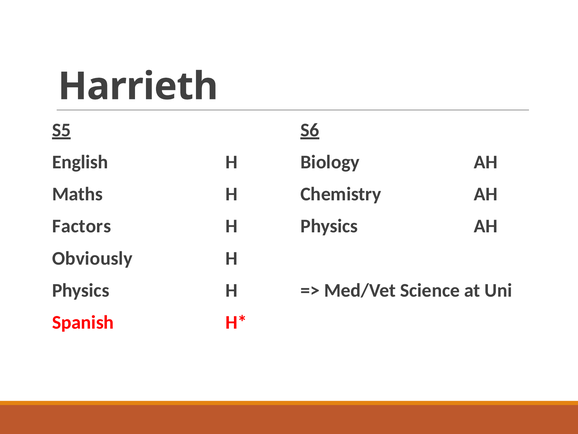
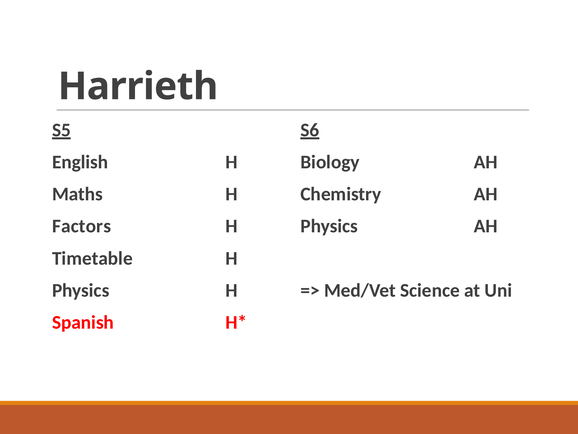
Obviously: Obviously -> Timetable
